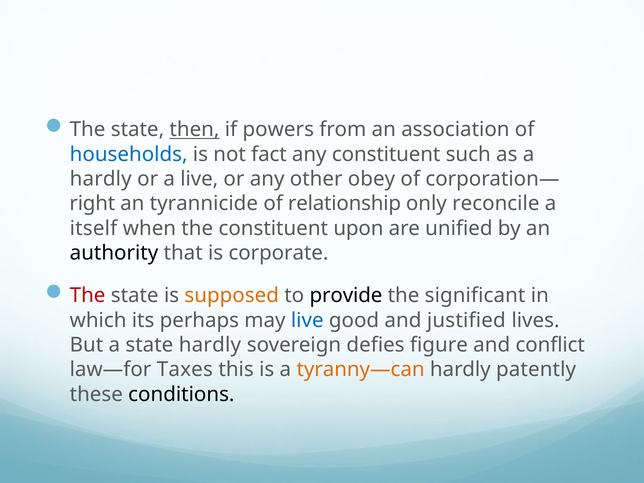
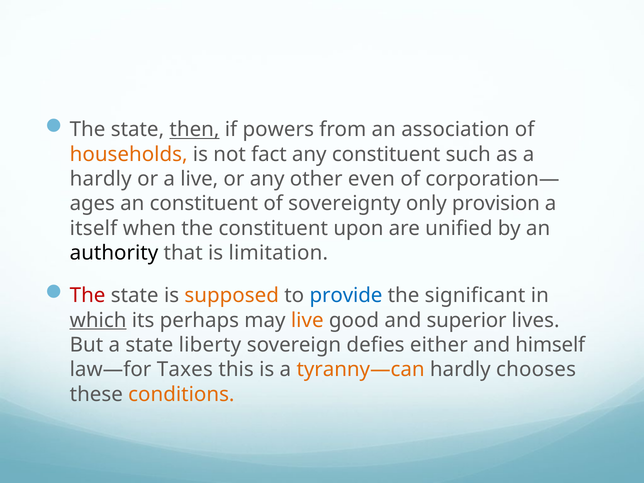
households colour: blue -> orange
obey: obey -> even
right: right -> ages
an tyrannicide: tyrannicide -> constituent
relationship: relationship -> sovereignty
reconcile: reconcile -> provision
corporate: corporate -> limitation
provide colour: black -> blue
which underline: none -> present
live at (307, 320) colour: blue -> orange
justified: justified -> superior
state hardly: hardly -> liberty
figure: figure -> either
conflict: conflict -> himself
patently: patently -> chooses
conditions colour: black -> orange
